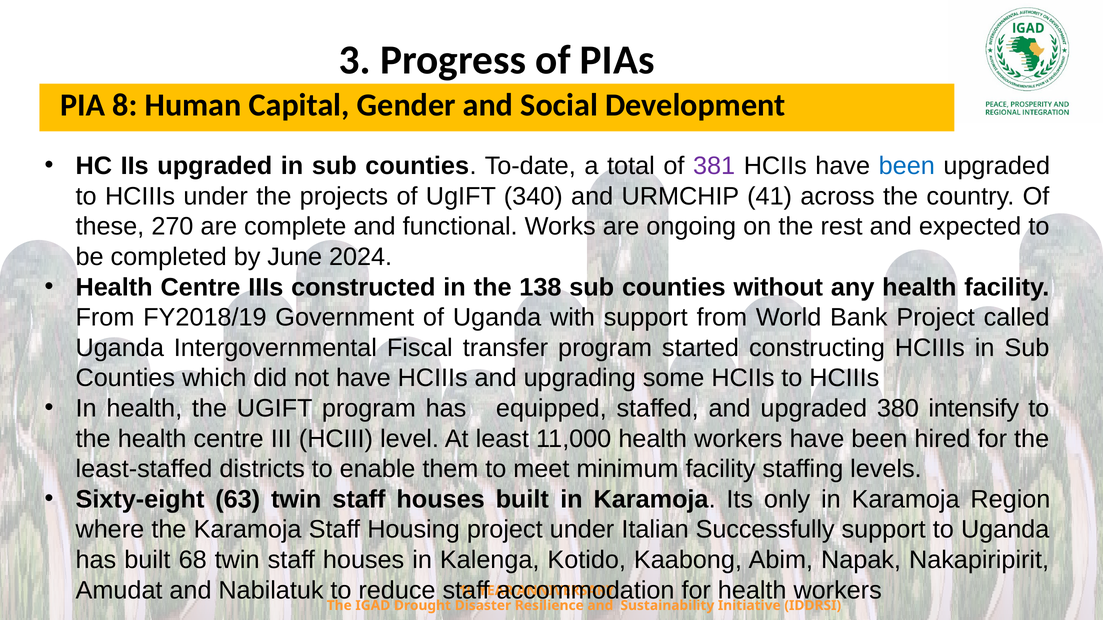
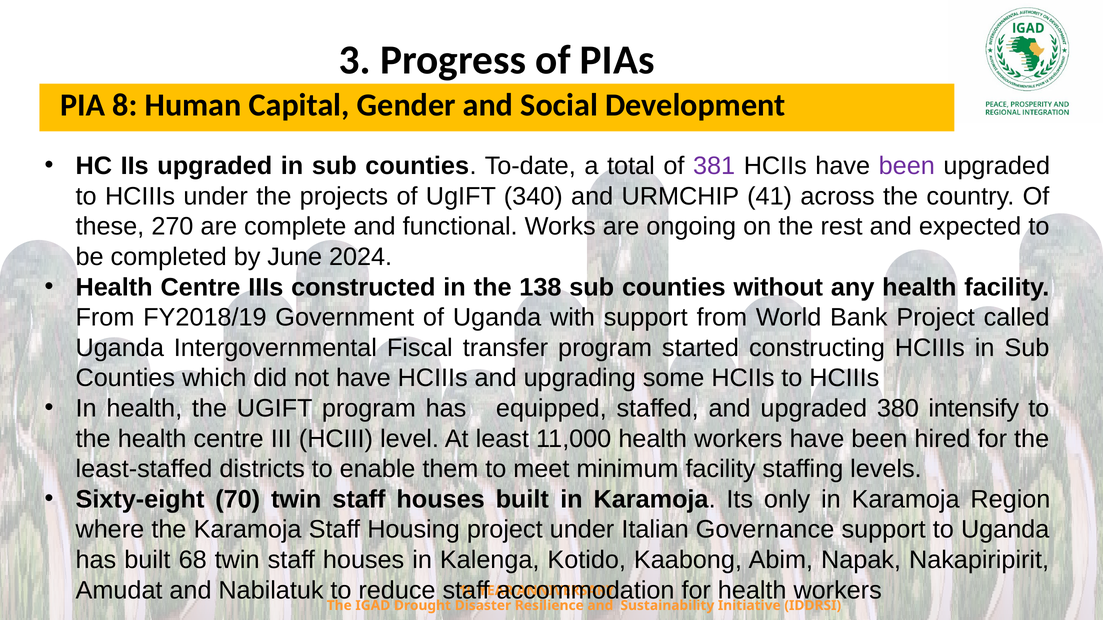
been at (907, 166) colour: blue -> purple
63: 63 -> 70
Successfully: Successfully -> Governance
